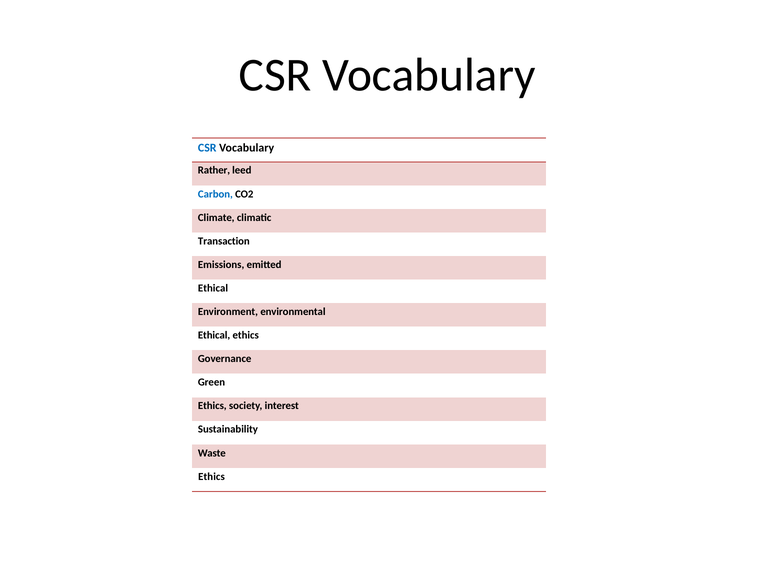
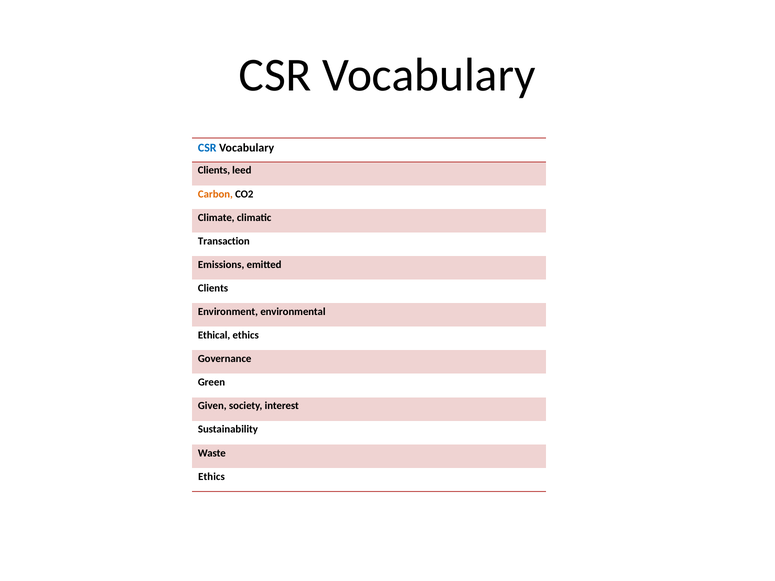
Rather at (214, 170): Rather -> Clients
Carbon colour: blue -> orange
Ethical at (213, 288): Ethical -> Clients
Ethics at (212, 406): Ethics -> Given
